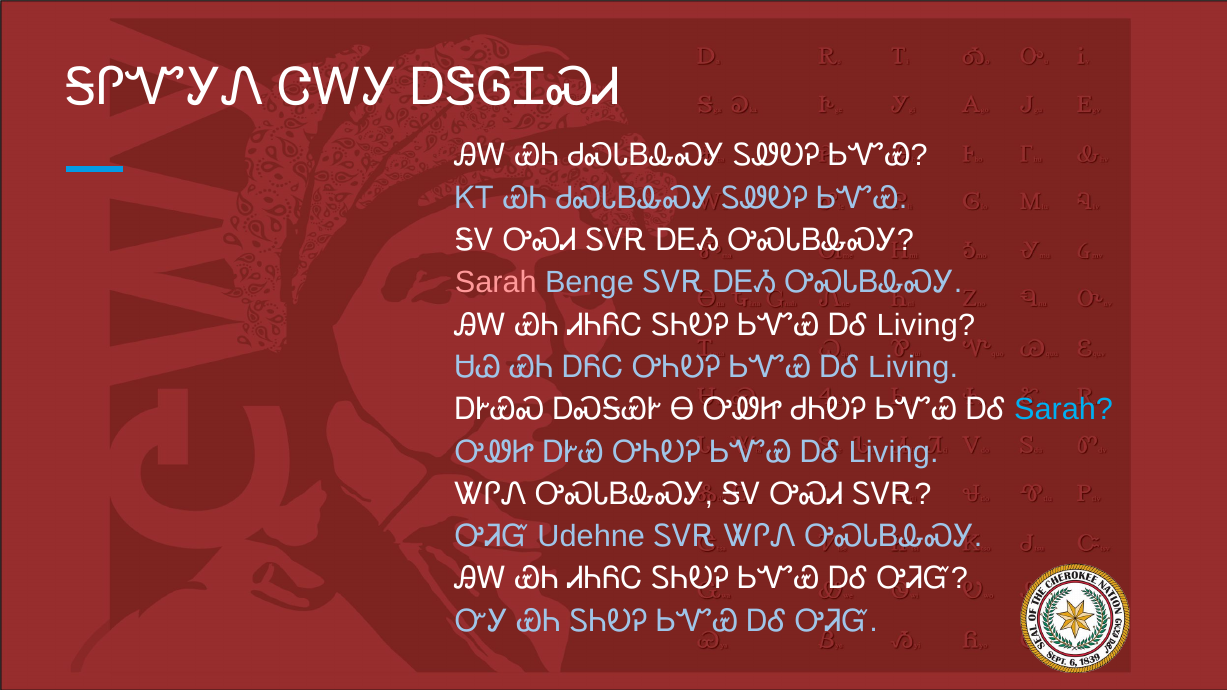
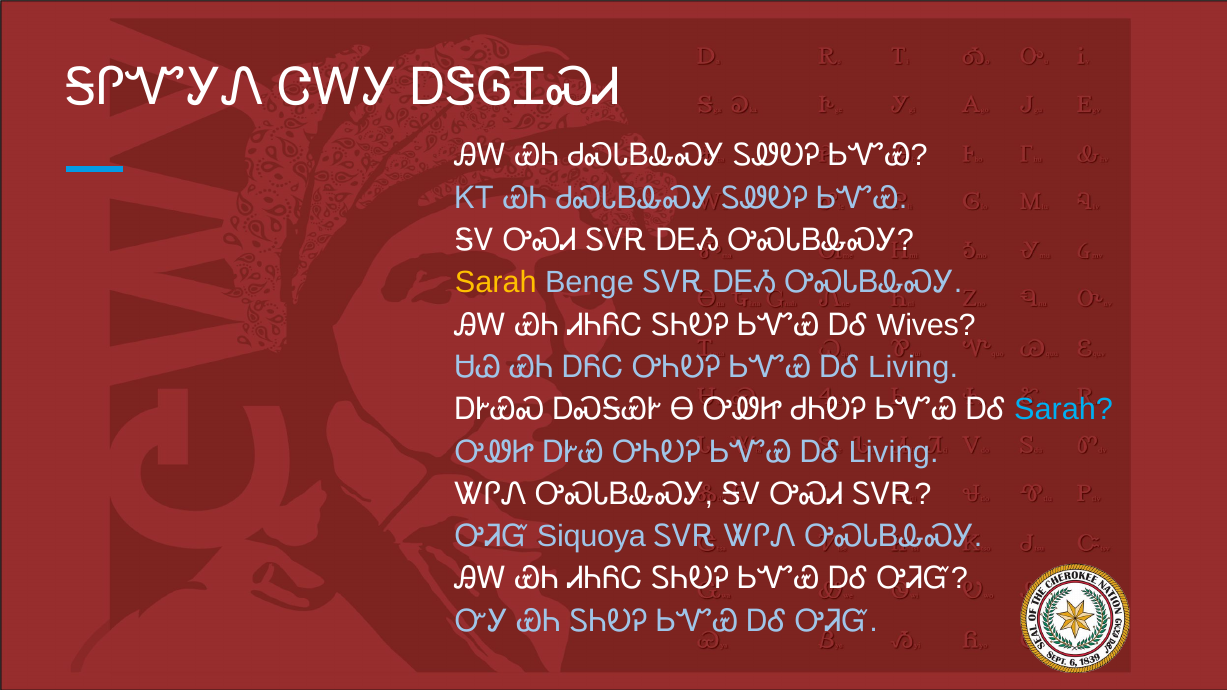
Sarah at (496, 283) colour: pink -> yellow
Living at (926, 325): Living -> Wives
Udehne: Udehne -> Siquoya
